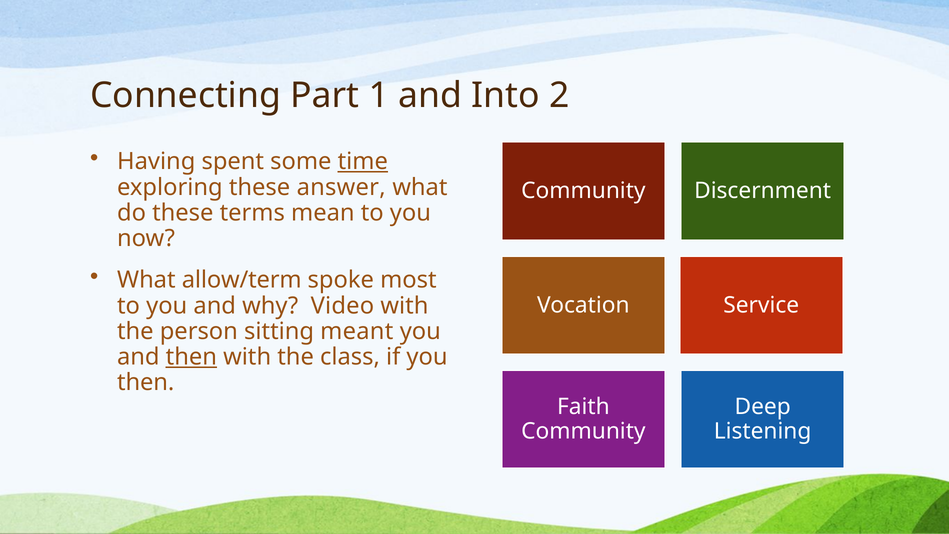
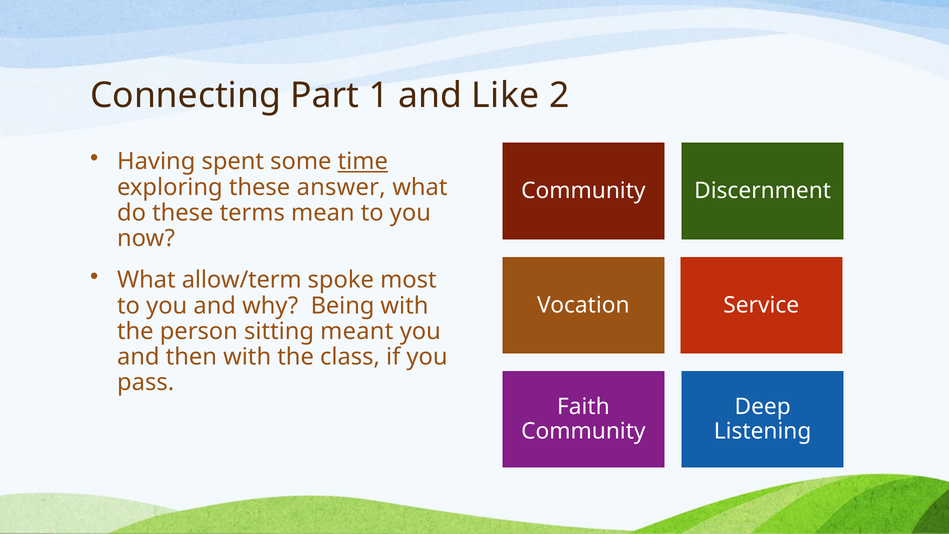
Into: Into -> Like
Video: Video -> Being
then at (191, 357) underline: present -> none
then at (146, 382): then -> pass
